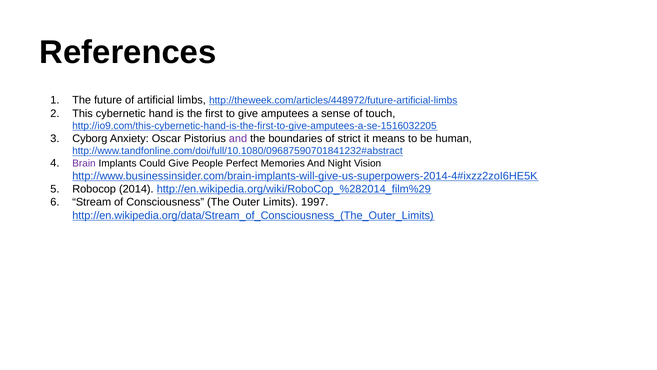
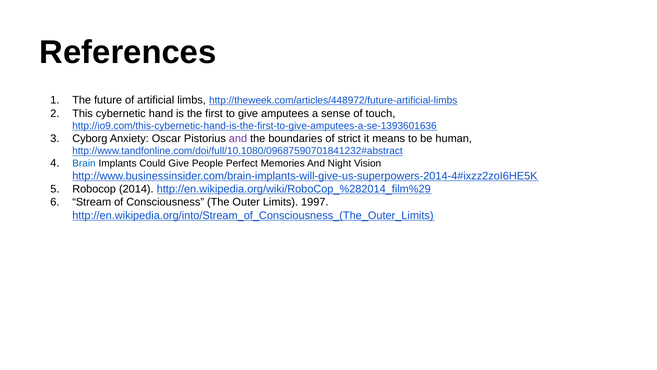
http://io9.com/this-cybernetic-hand-is-the-first-to-give-amputees-a-se-1516032205: http://io9.com/this-cybernetic-hand-is-the-first-to-give-amputees-a-se-1516032205 -> http://io9.com/this-cybernetic-hand-is-the-first-to-give-amputees-a-se-1393601636
Brain colour: purple -> blue
http://en.wikipedia.org/data/Stream_of_Consciousness_(The_Outer_Limits: http://en.wikipedia.org/data/Stream_of_Consciousness_(The_Outer_Limits -> http://en.wikipedia.org/into/Stream_of_Consciousness_(The_Outer_Limits
